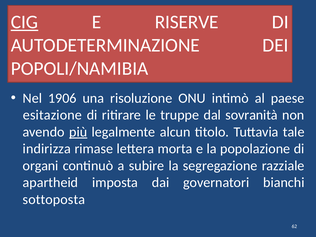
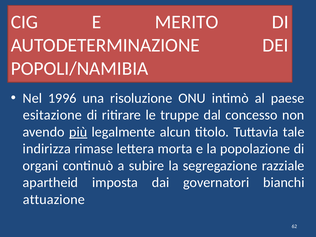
CIG underline: present -> none
RISERVE: RISERVE -> MERITO
1906: 1906 -> 1996
sovranità: sovranità -> concesso
sottoposta: sottoposta -> attuazione
